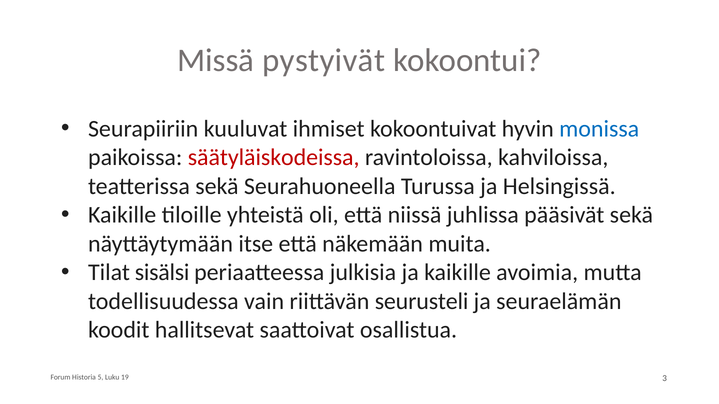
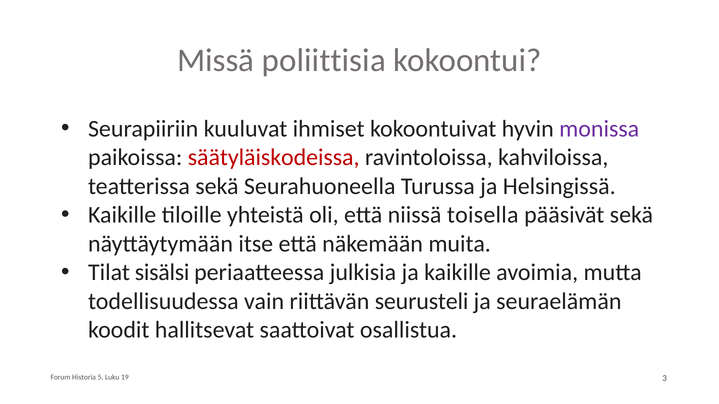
pystyivät: pystyivät -> poliittisia
monissa colour: blue -> purple
juhlissa: juhlissa -> toisella
